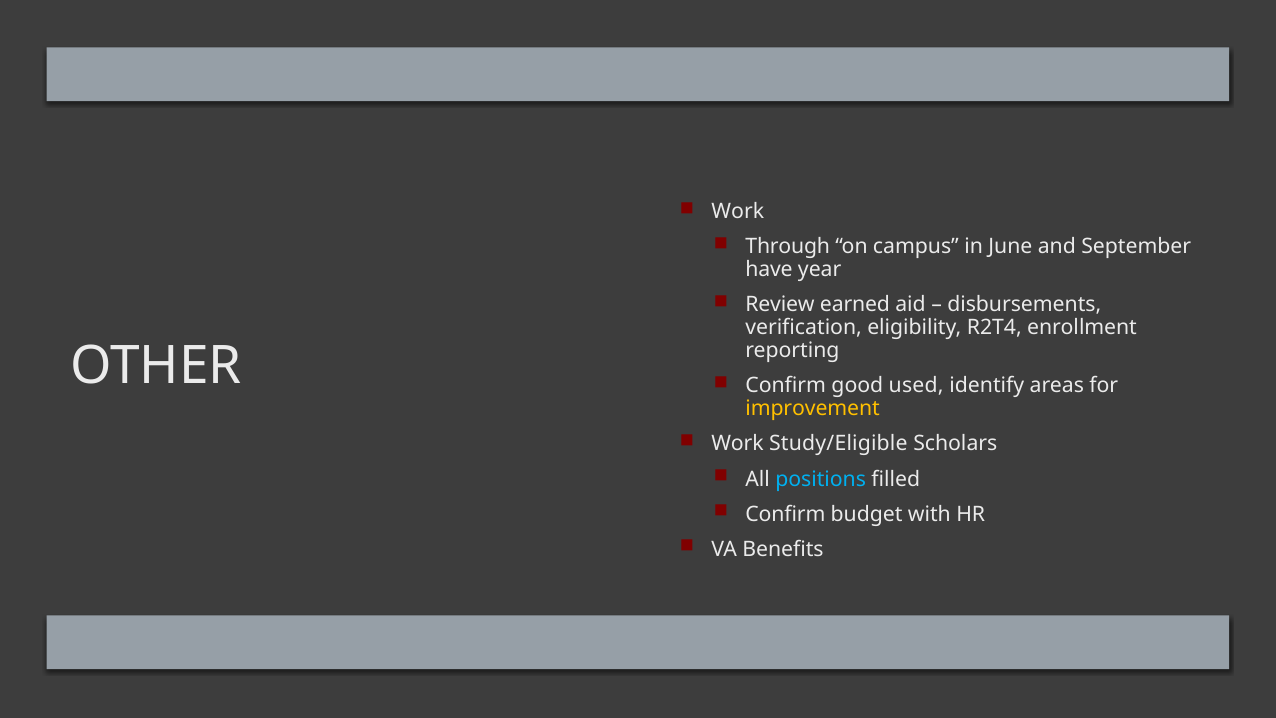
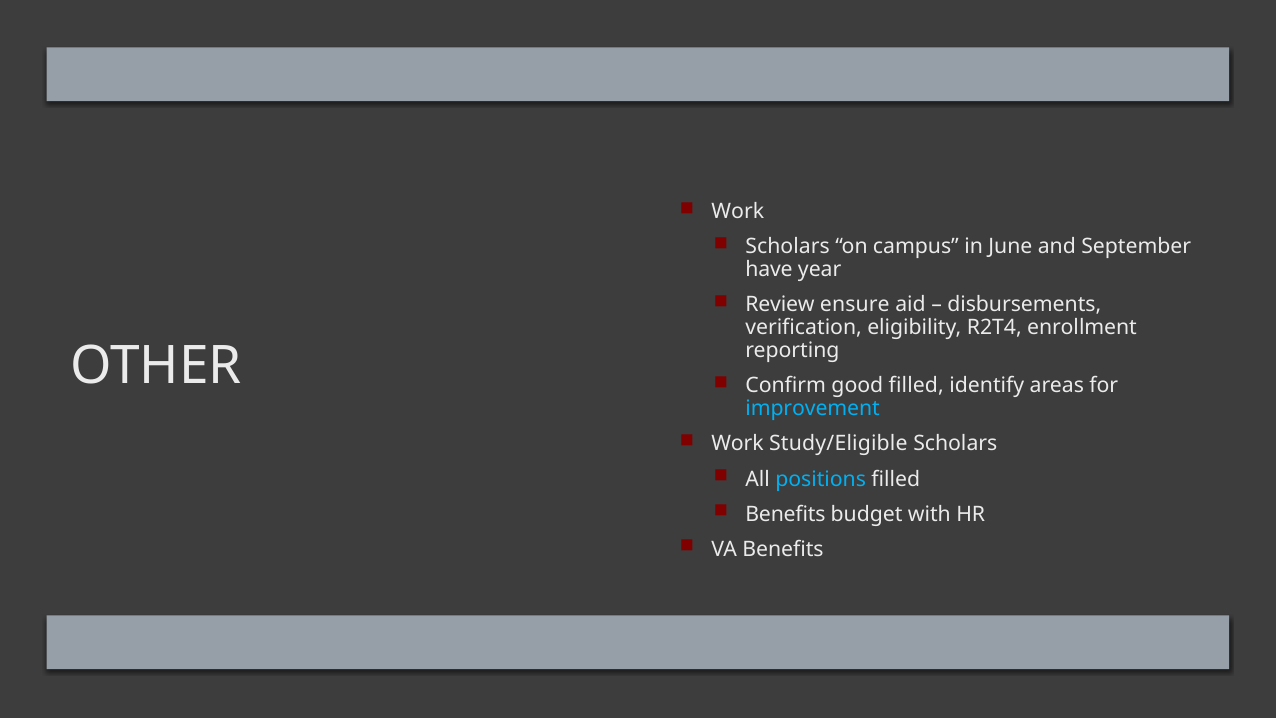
Through at (788, 247): Through -> Scholars
earned: earned -> ensure
good used: used -> filled
improvement colour: yellow -> light blue
Confirm at (785, 514): Confirm -> Benefits
